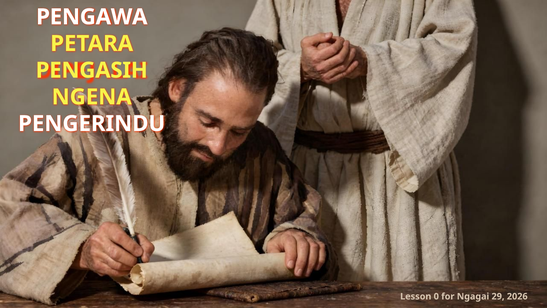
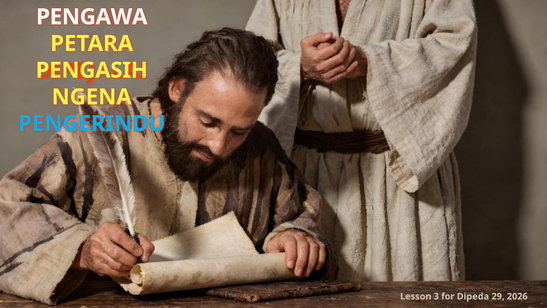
PENGERINDU colour: white -> light blue
0: 0 -> 3
Ngagai: Ngagai -> Dipeda
